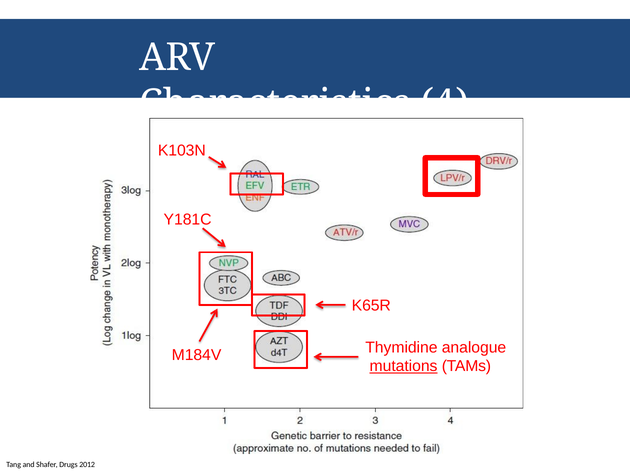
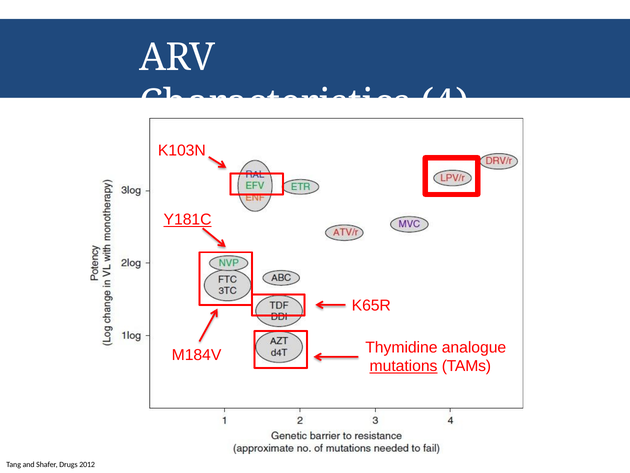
Y181C underline: none -> present
